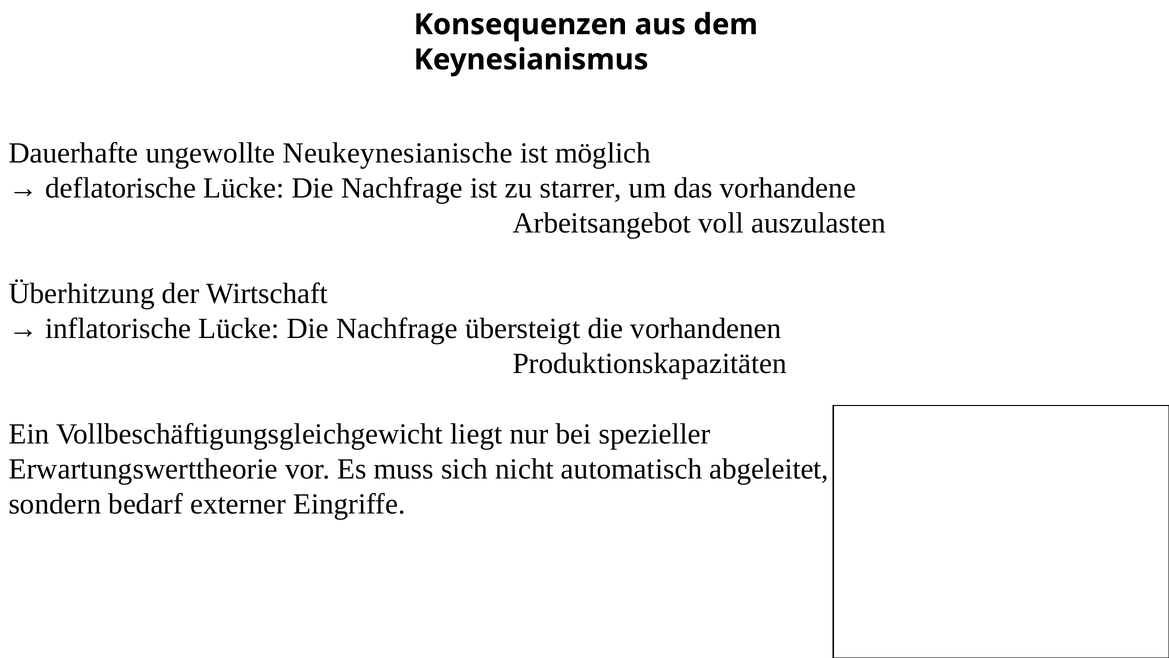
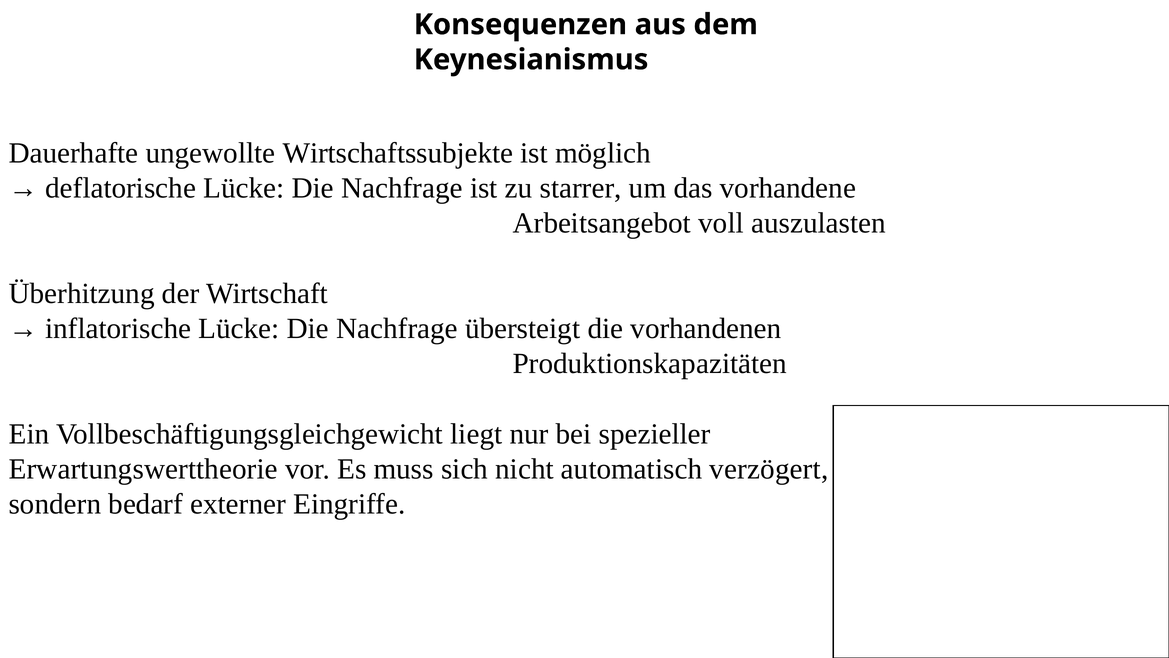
Neukeynesianische: Neukeynesianische -> Wirtschaftssubjekte
abgeleitet: abgeleitet -> verzögert
